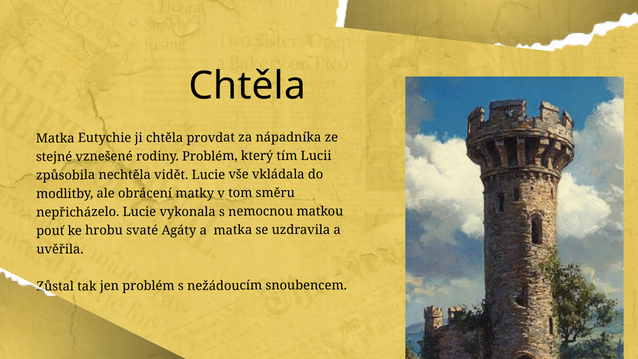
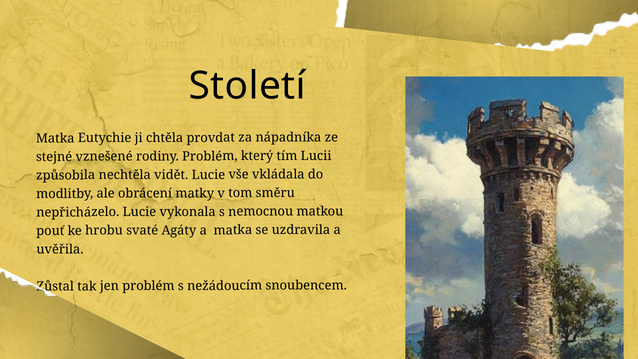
Chtěla at (247, 86): Chtěla -> Století
